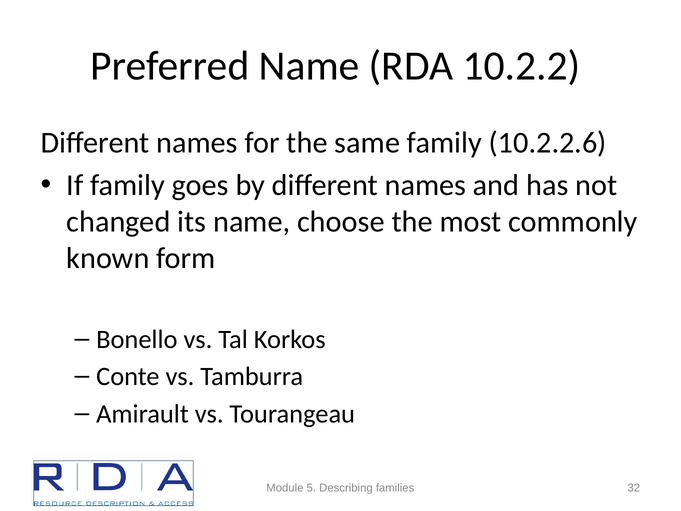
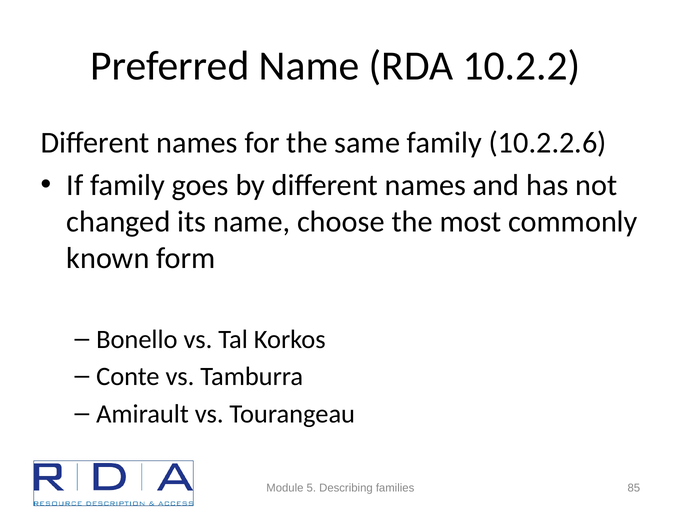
32: 32 -> 85
